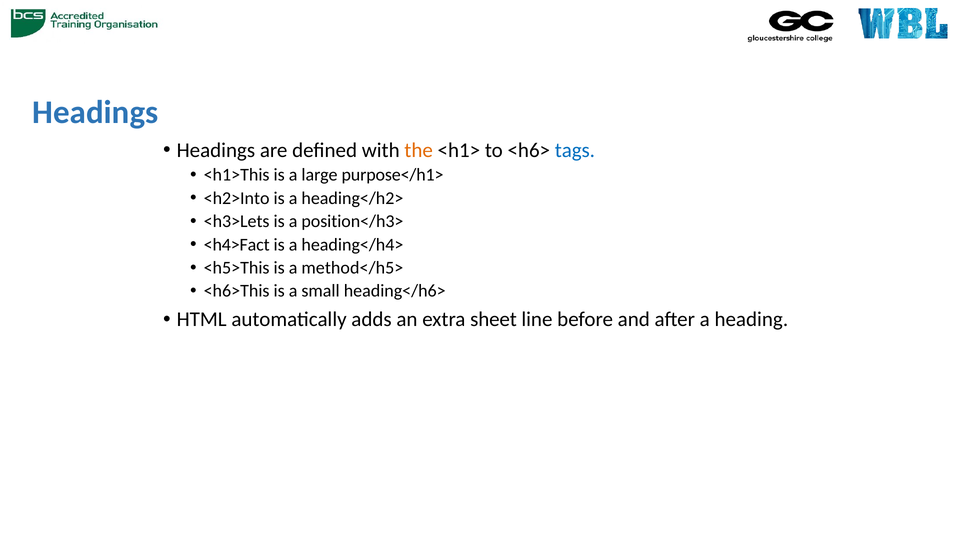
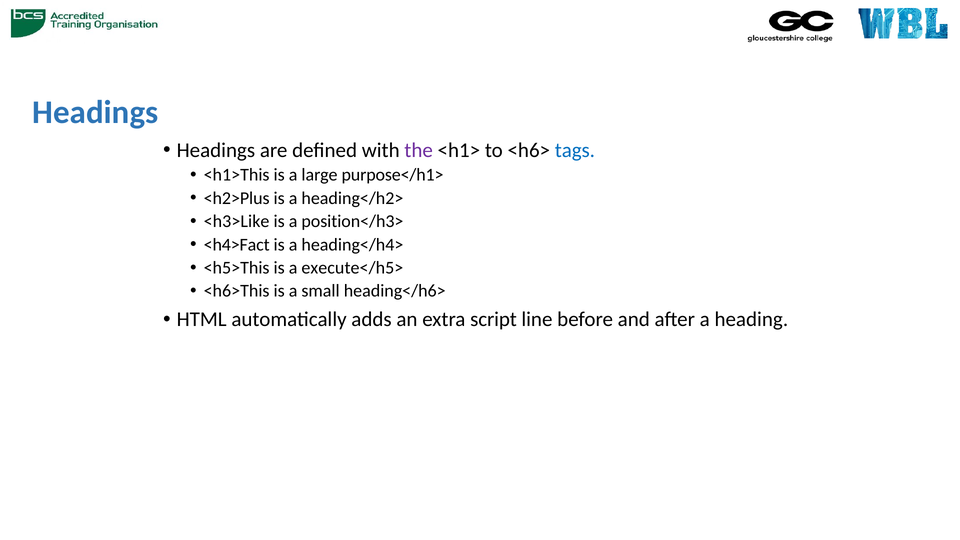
the colour: orange -> purple
<h2>Into: <h2>Into -> <h2>Plus
<h3>Lets: <h3>Lets -> <h3>Like
method</h5>: method</h5> -> execute</h5>
sheet: sheet -> script
